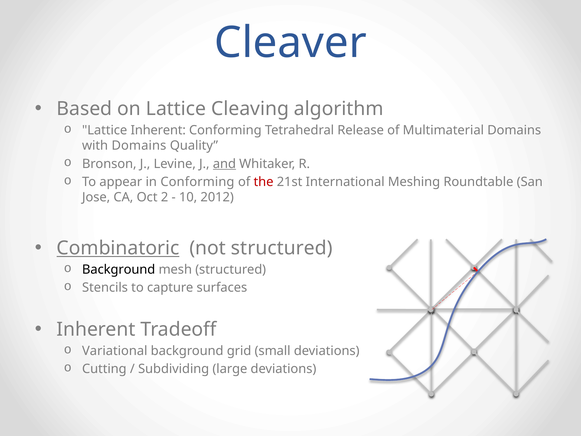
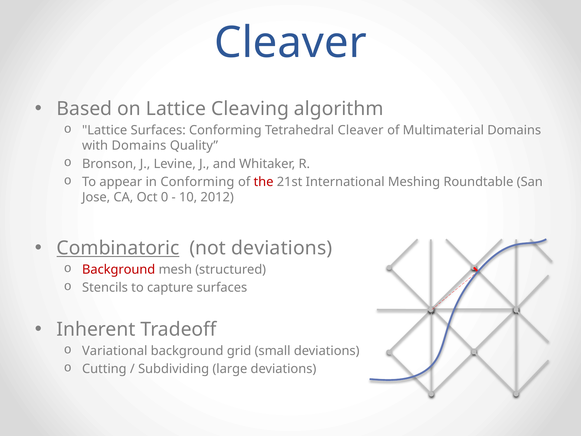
Lattice Inherent: Inherent -> Surfaces
Tetrahedral Release: Release -> Cleaver
and underline: present -> none
2: 2 -> 0
not structured: structured -> deviations
Background at (119, 269) colour: black -> red
